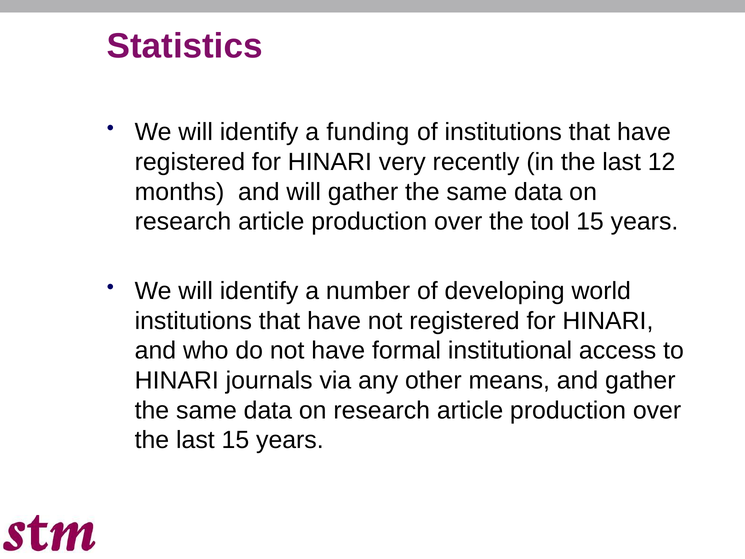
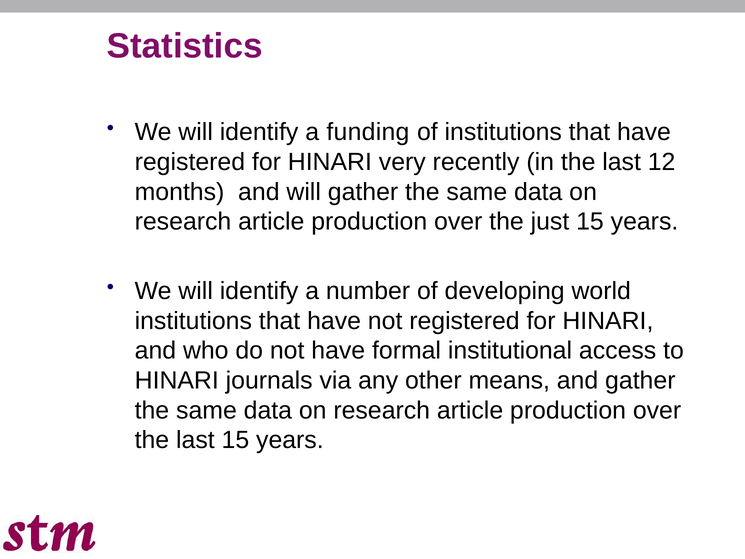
tool: tool -> just
